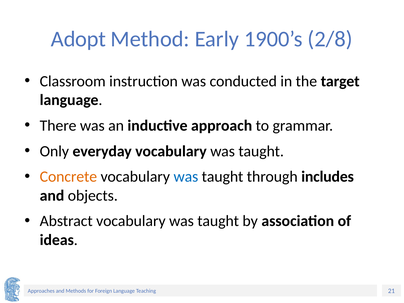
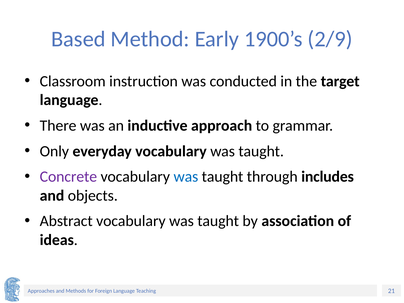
Adopt: Adopt -> Based
2/8: 2/8 -> 2/9
Concrete colour: orange -> purple
